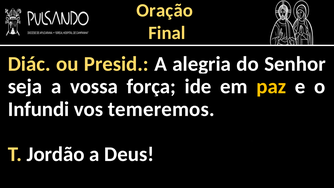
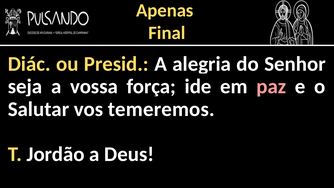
Oração: Oração -> Apenas
paz colour: yellow -> pink
Infundi: Infundi -> Salutar
